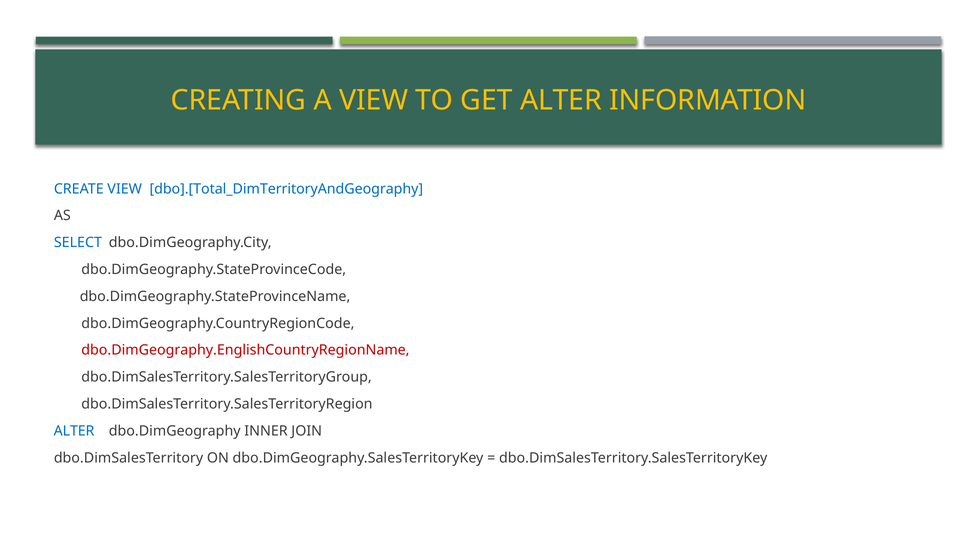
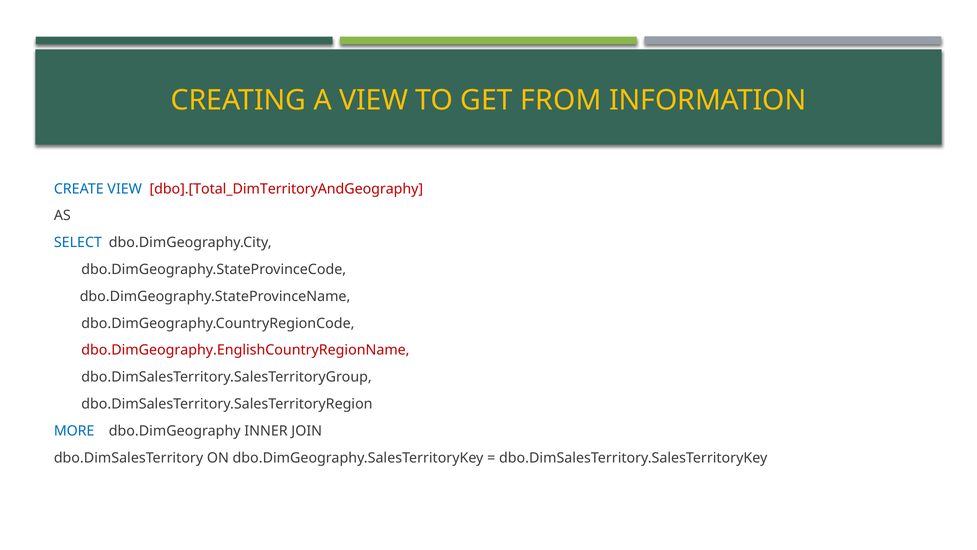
GET ALTER: ALTER -> FROM
dbo].[Total_DimTerritoryAndGeography colour: blue -> red
ALTER at (74, 431): ALTER -> MORE
